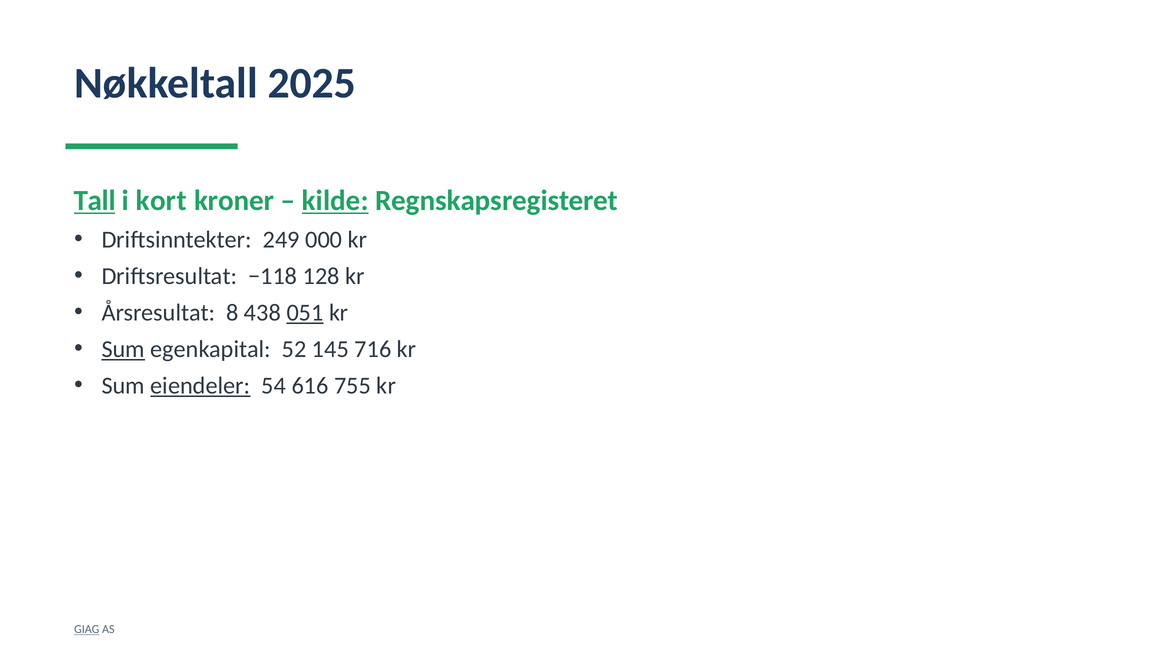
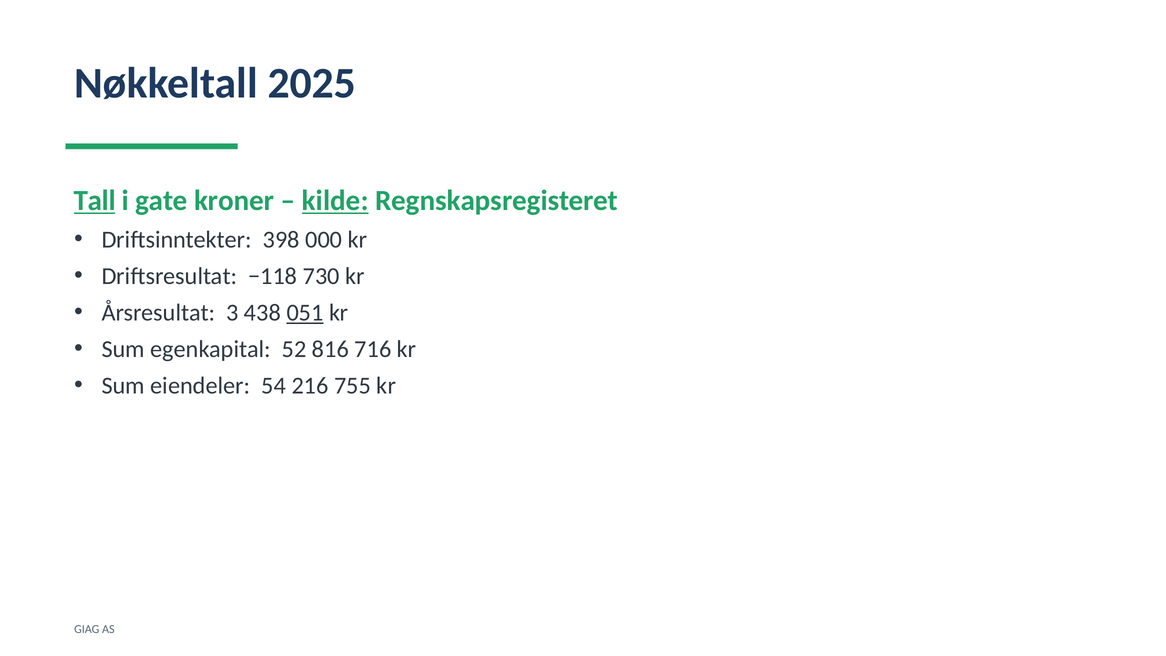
kort: kort -> gate
249: 249 -> 398
128: 128 -> 730
8: 8 -> 3
Sum at (123, 349) underline: present -> none
145: 145 -> 816
eiendeler underline: present -> none
616: 616 -> 216
GIAG underline: present -> none
